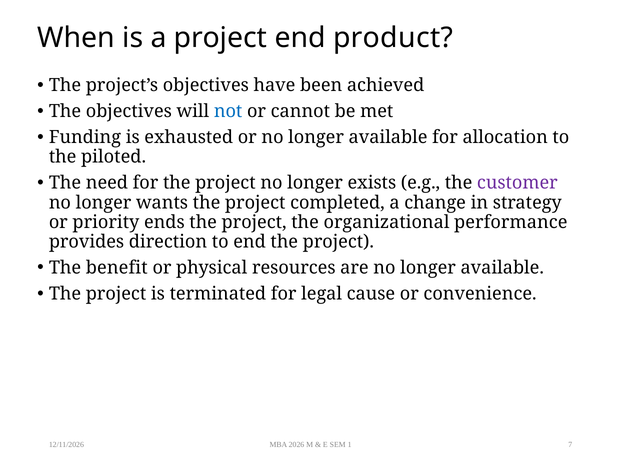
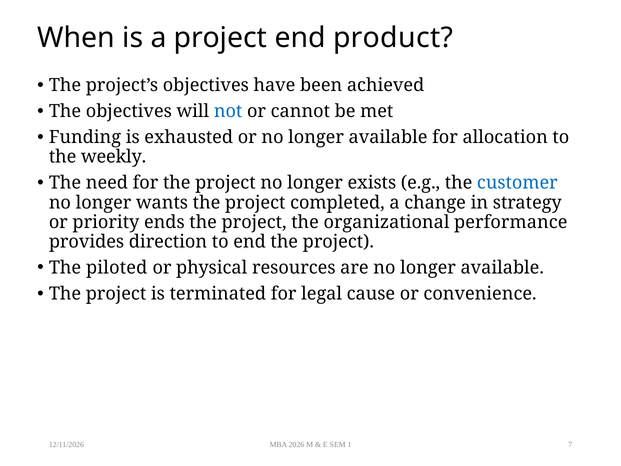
piloted: piloted -> weekly
customer colour: purple -> blue
benefit: benefit -> piloted
